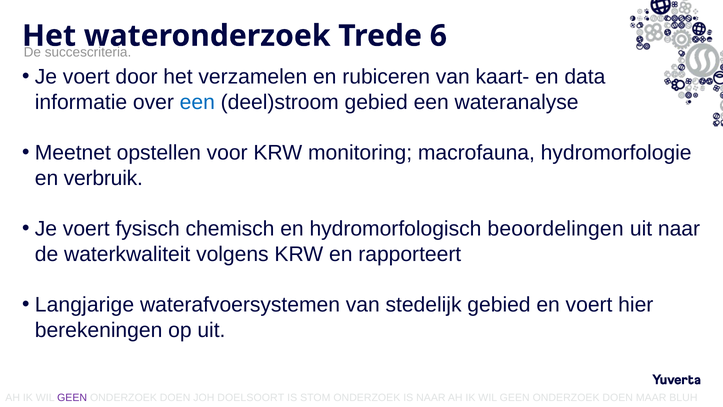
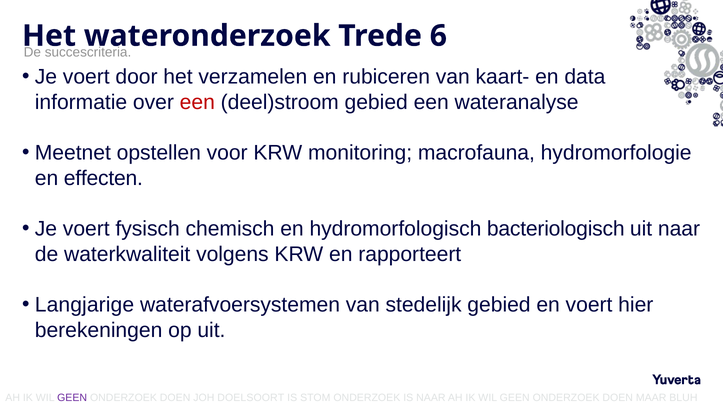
een at (197, 102) colour: blue -> red
verbruik: verbruik -> effecten
beoordelingen: beoordelingen -> bacteriologisch
